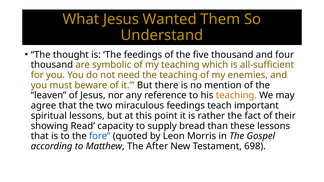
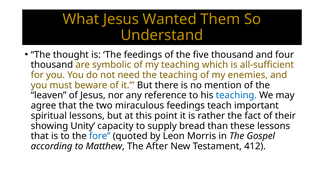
teaching at (236, 96) colour: orange -> blue
Read: Read -> Unity
698: 698 -> 412
